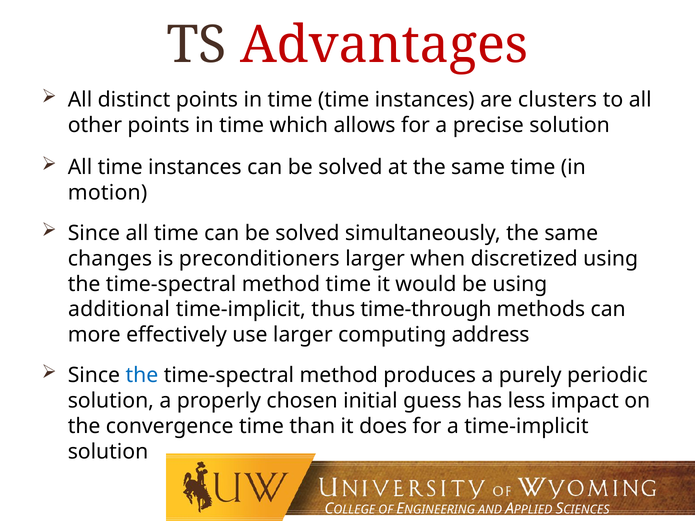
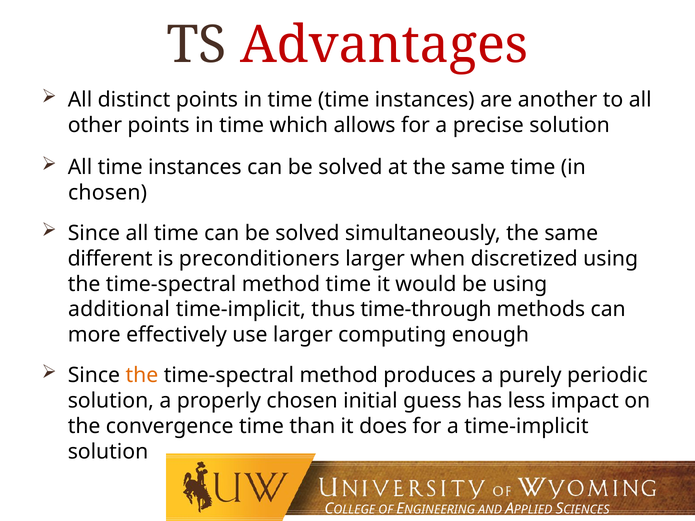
clusters: clusters -> another
motion at (108, 193): motion -> chosen
changes: changes -> different
address: address -> enough
the at (142, 376) colour: blue -> orange
